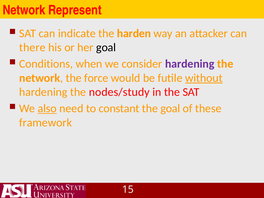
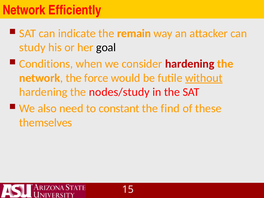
Represent: Represent -> Efficiently
harden: harden -> remain
there: there -> study
hardening at (190, 64) colour: purple -> red
also underline: present -> none
the goal: goal -> find
framework: framework -> themselves
